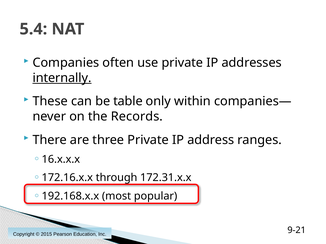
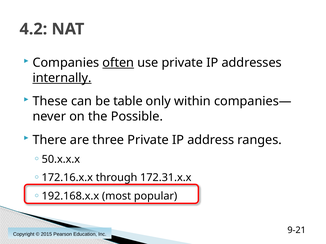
5.4: 5.4 -> 4.2
often underline: none -> present
Records: Records -> Possible
16.x.x.x: 16.x.x.x -> 50.x.x.x
